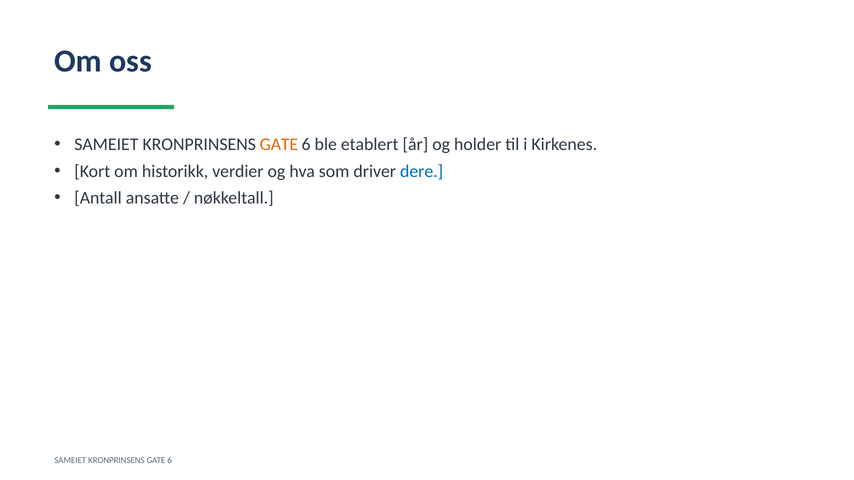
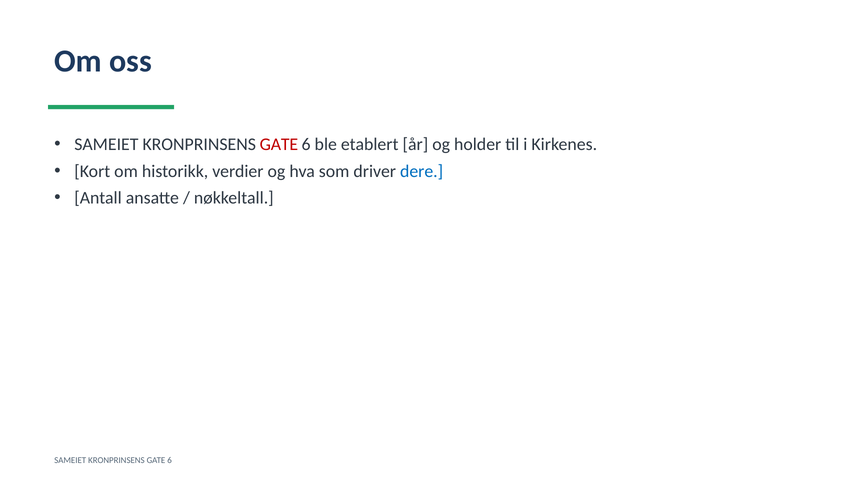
GATE at (279, 145) colour: orange -> red
